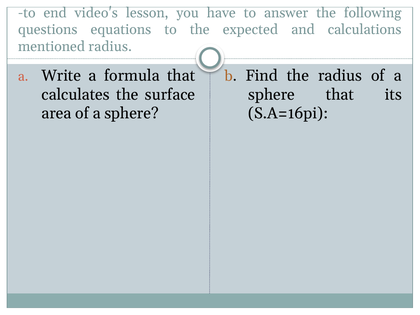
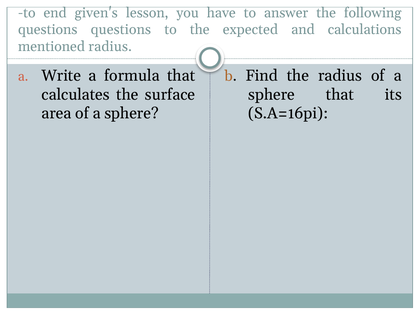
video's: video's -> given's
questions equations: equations -> questions
